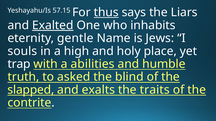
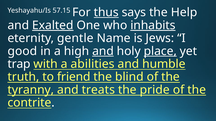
Liars: Liars -> Help
inhabits underline: none -> present
souls: souls -> good
and at (103, 51) underline: none -> present
place underline: none -> present
asked: asked -> friend
slapped: slapped -> tyranny
exalts: exalts -> treats
traits: traits -> pride
